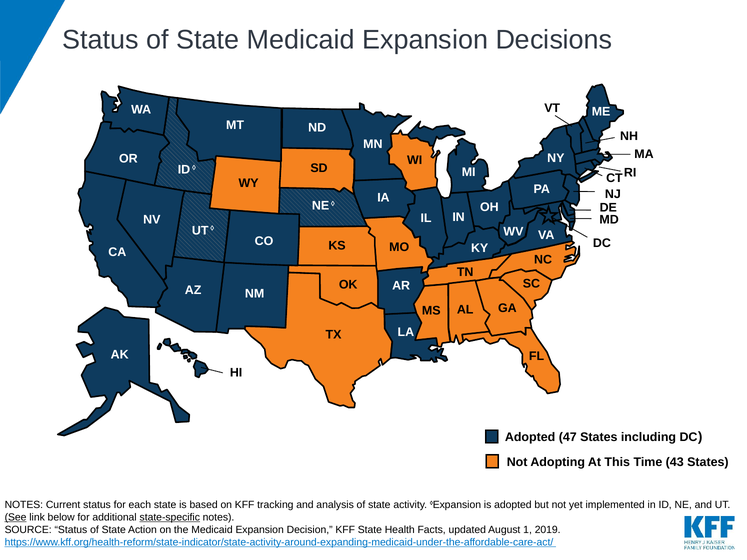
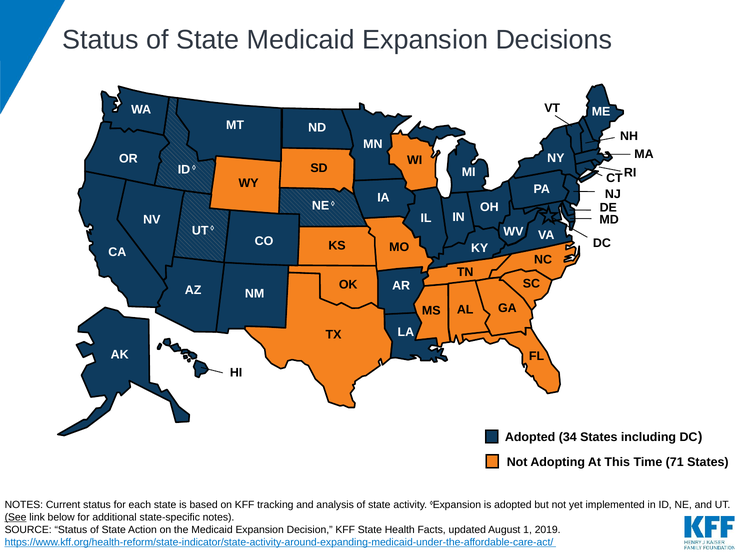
47: 47 -> 34
43: 43 -> 71
state-specific underline: present -> none
